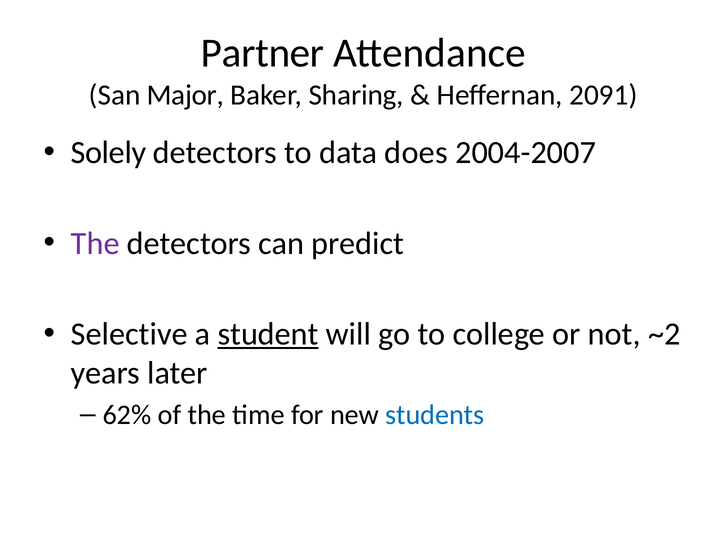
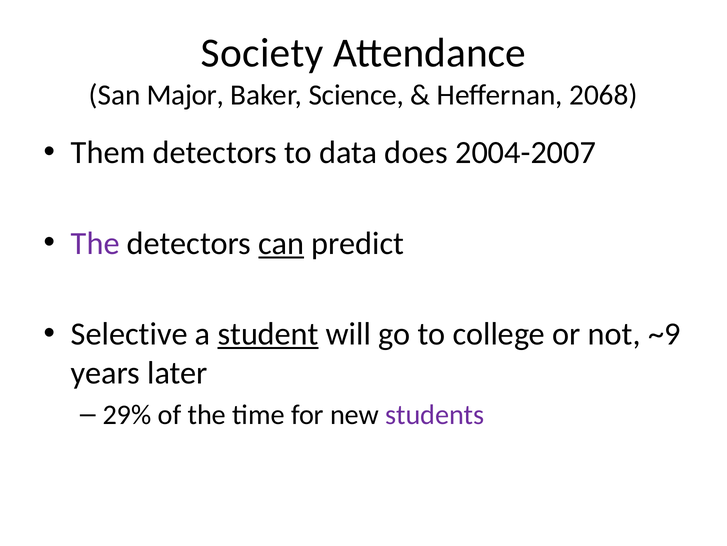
Partner: Partner -> Society
Sharing: Sharing -> Science
2091: 2091 -> 2068
Solely: Solely -> Them
can underline: none -> present
~2: ~2 -> ~9
62%: 62% -> 29%
students colour: blue -> purple
